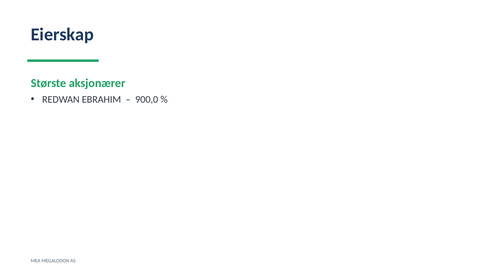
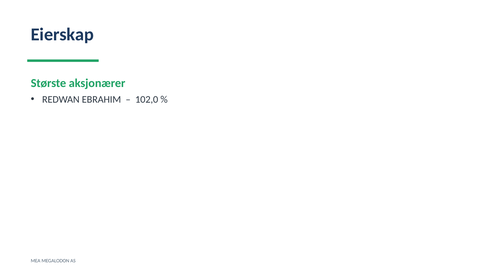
900,0: 900,0 -> 102,0
